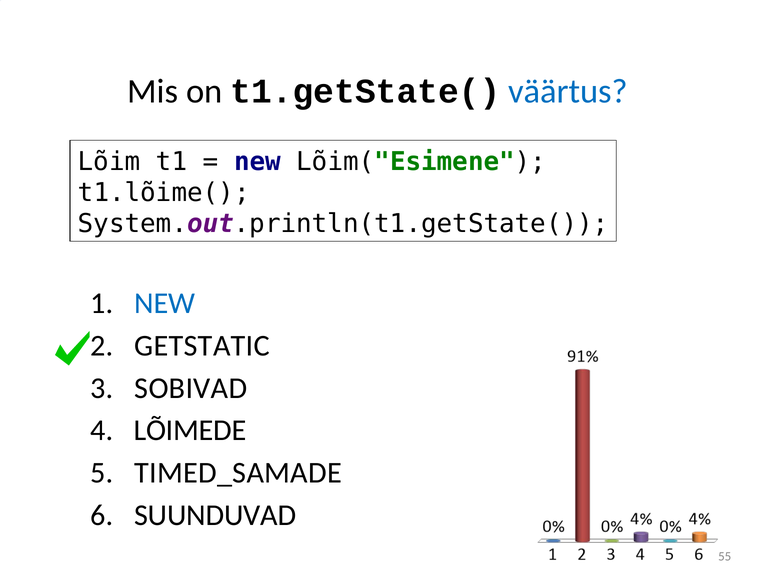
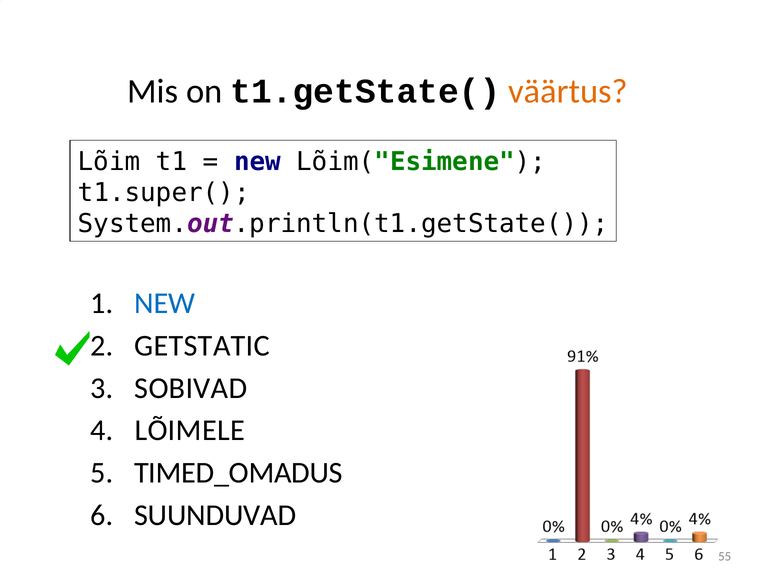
väärtus colour: blue -> orange
t1.lõime(: t1.lõime( -> t1.super(
LÕIMEDE: LÕIMEDE -> LÕIMELE
TIMED_SAMADE: TIMED_SAMADE -> TIMED_OMADUS
